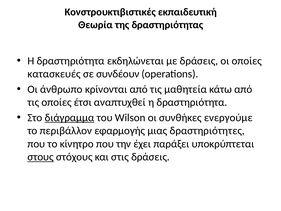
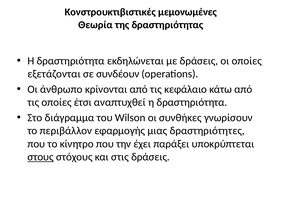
εκπαιδευτική: εκπαιδευτική -> μεμονωμένες
κατασκευές: κατασκευές -> εξετάζονται
μαθητεία: μαθητεία -> κεφάλαιο
διάγραμμα underline: present -> none
ενεργούμε: ενεργούμε -> γνωρίσουν
